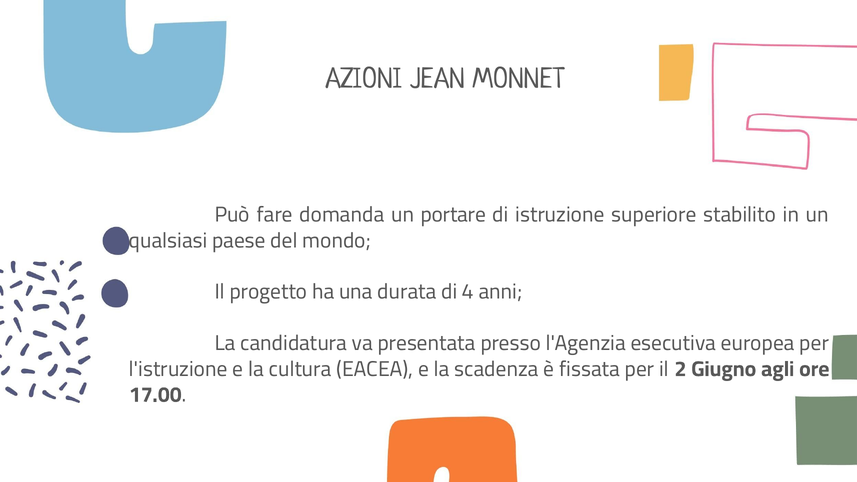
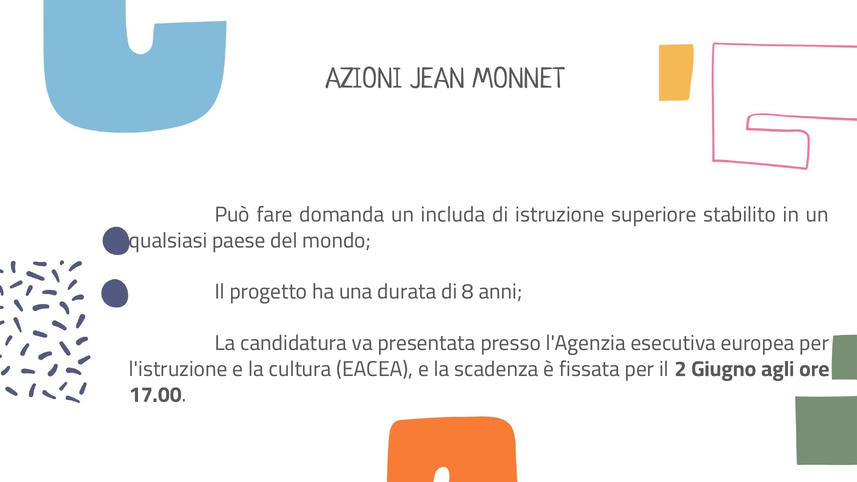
portare: portare -> includa
4: 4 -> 8
